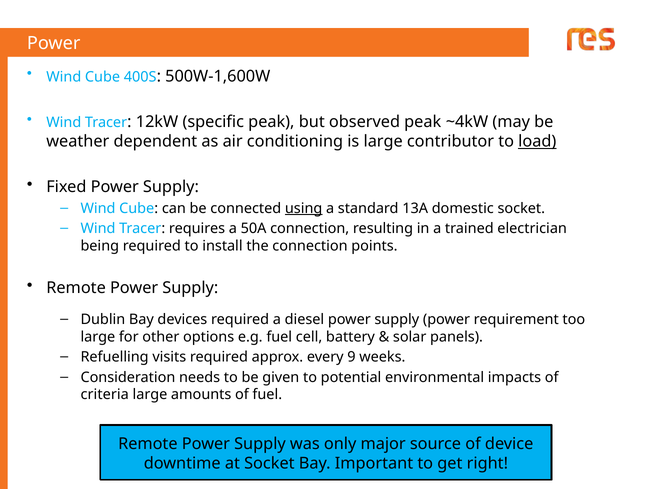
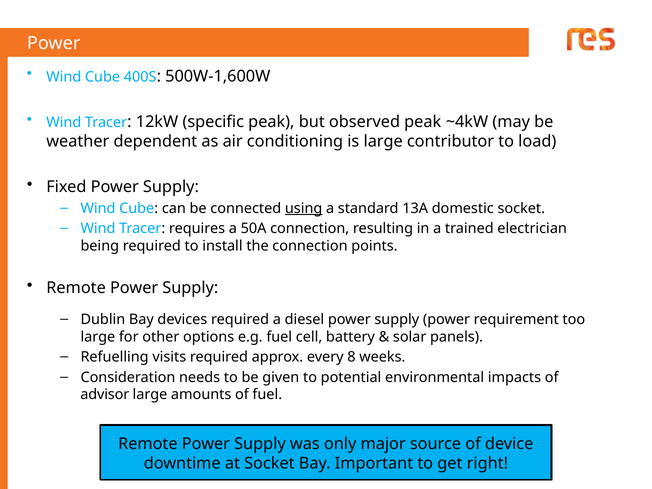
load underline: present -> none
9: 9 -> 8
criteria: criteria -> advisor
